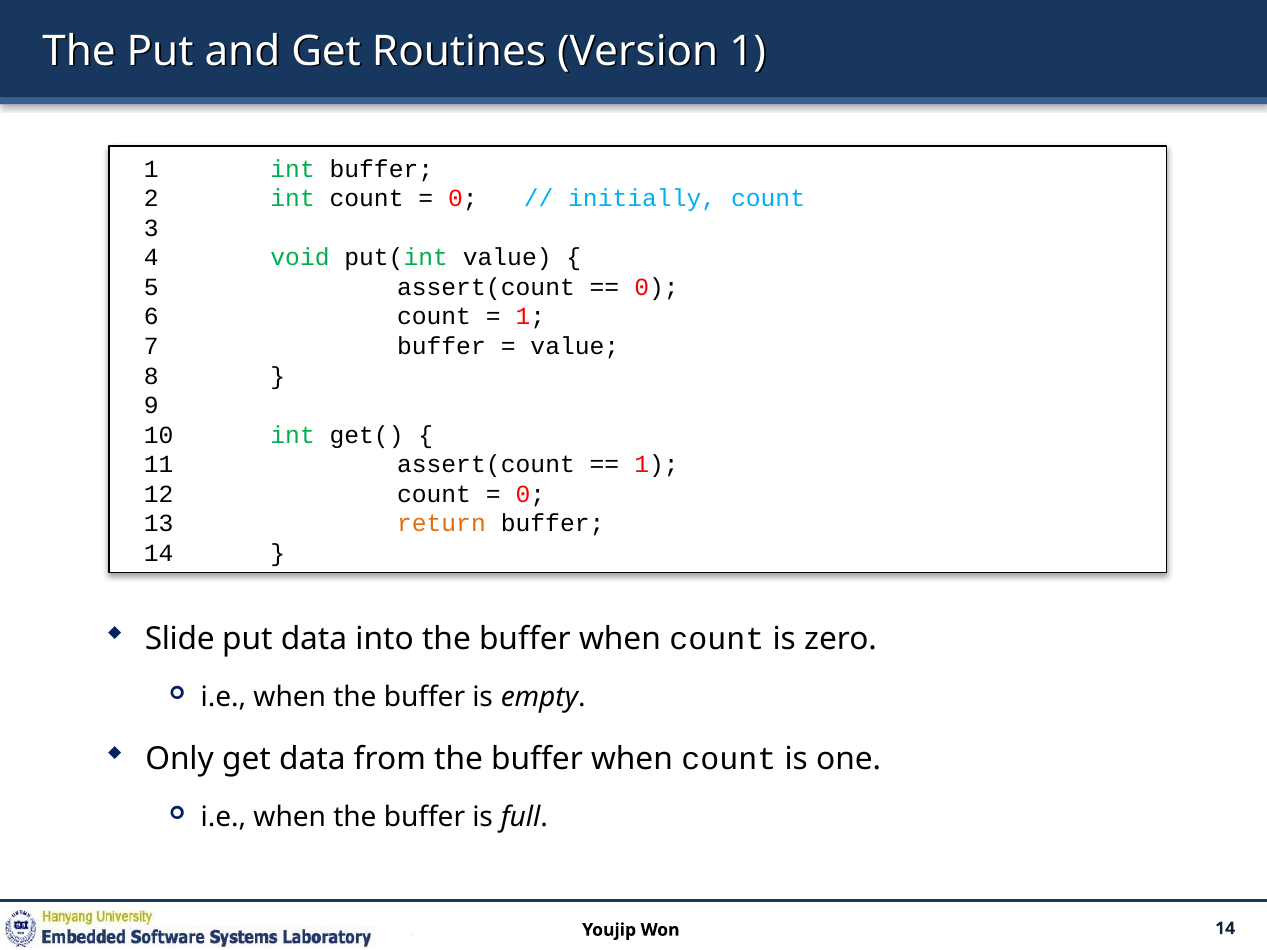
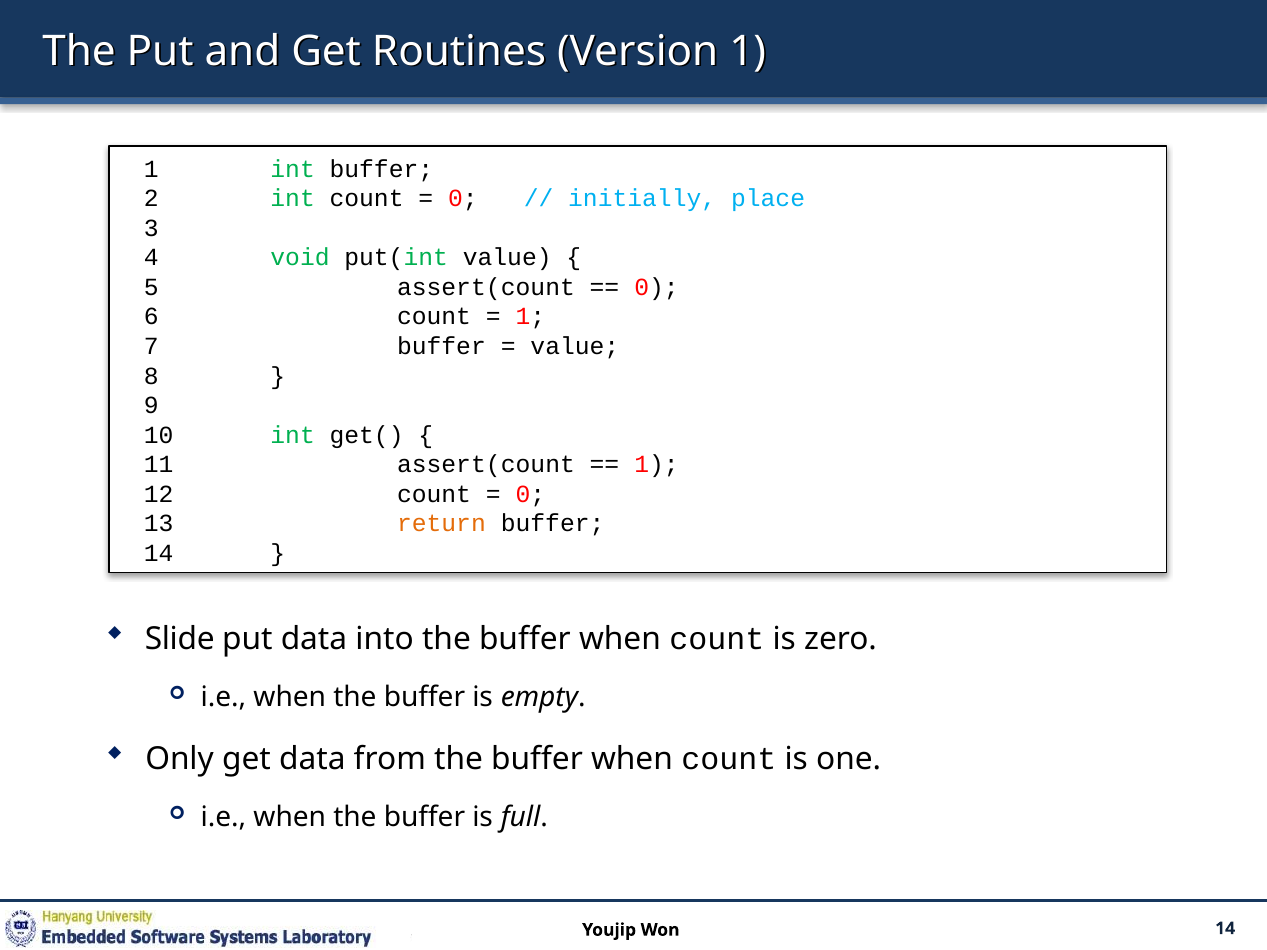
initially count: count -> place
